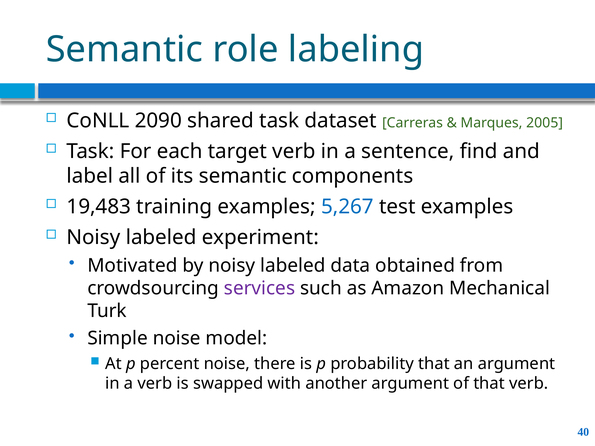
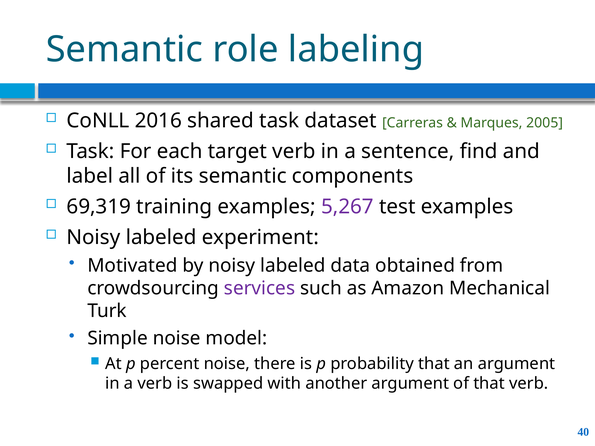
2090: 2090 -> 2016
19,483: 19,483 -> 69,319
5,267 colour: blue -> purple
